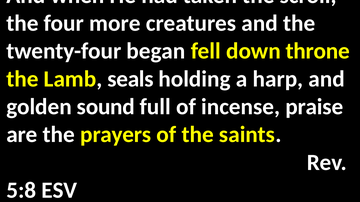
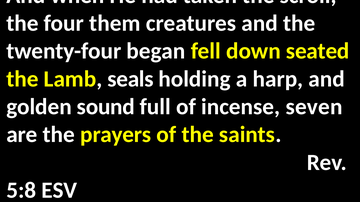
more: more -> them
throne: throne -> seated
praise: praise -> seven
